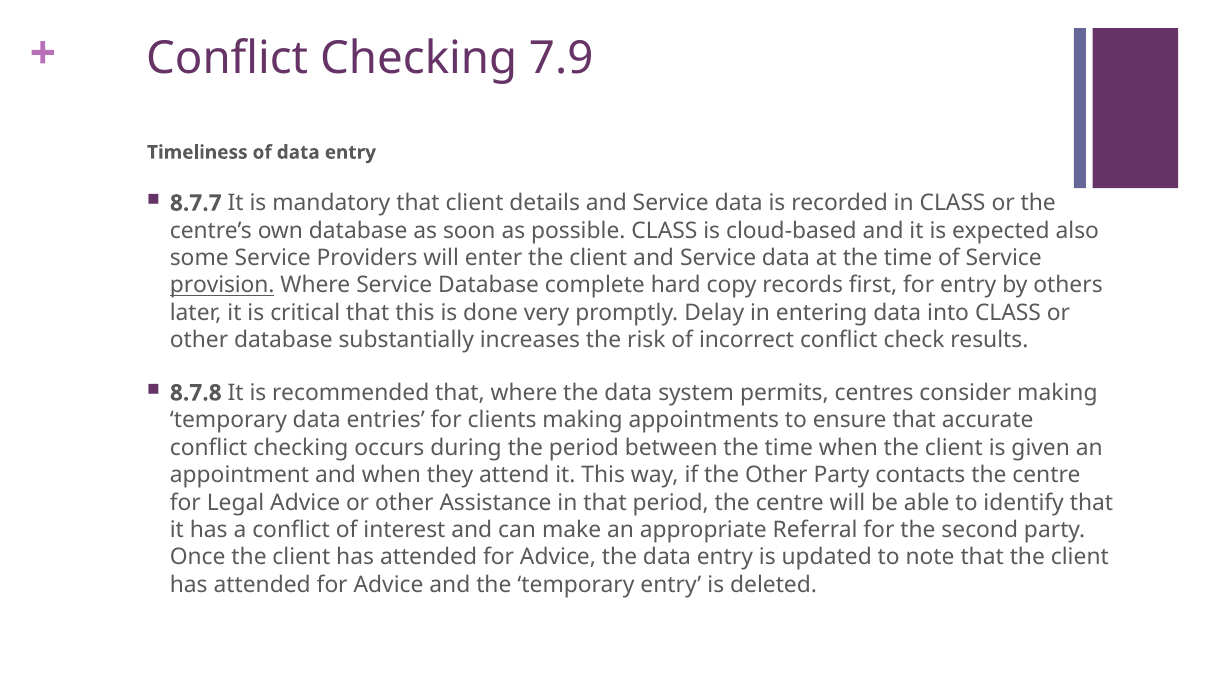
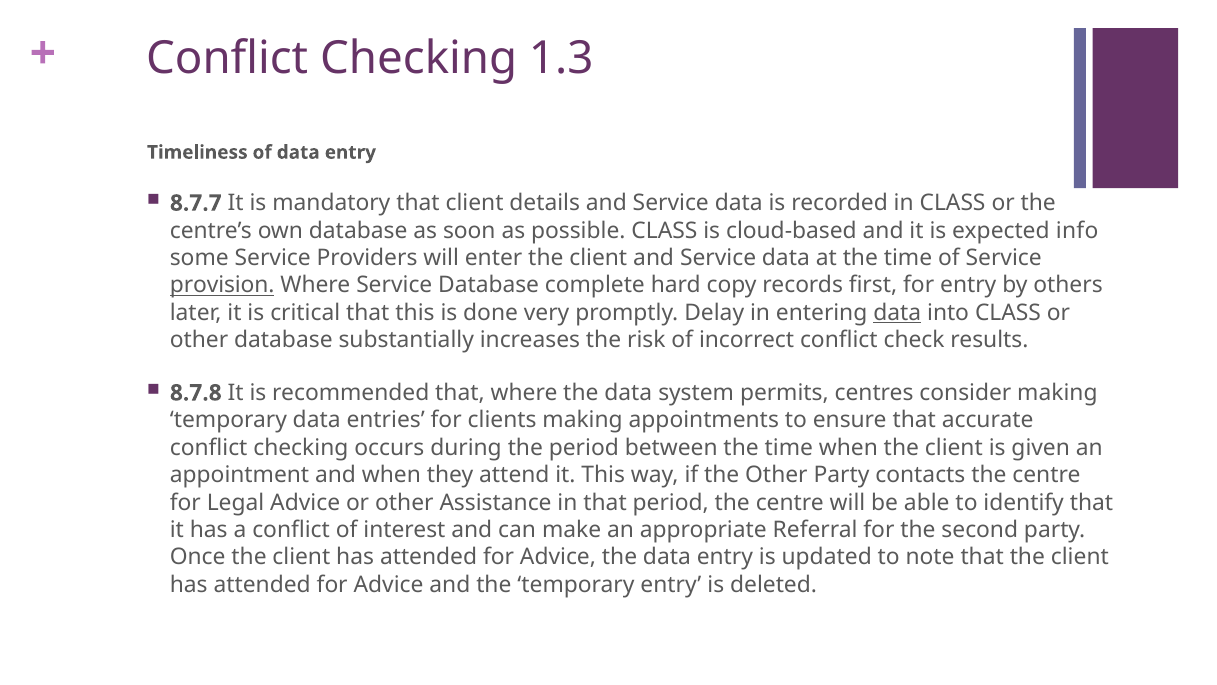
7.9: 7.9 -> 1.3
also: also -> info
data at (897, 313) underline: none -> present
